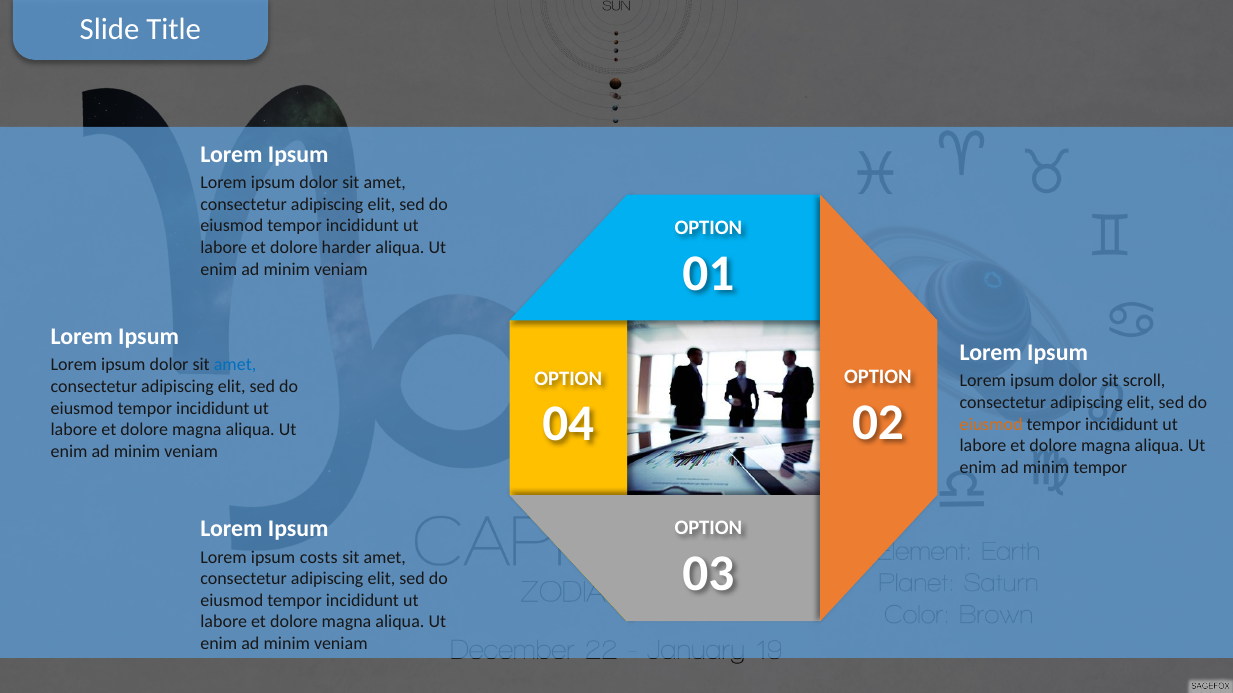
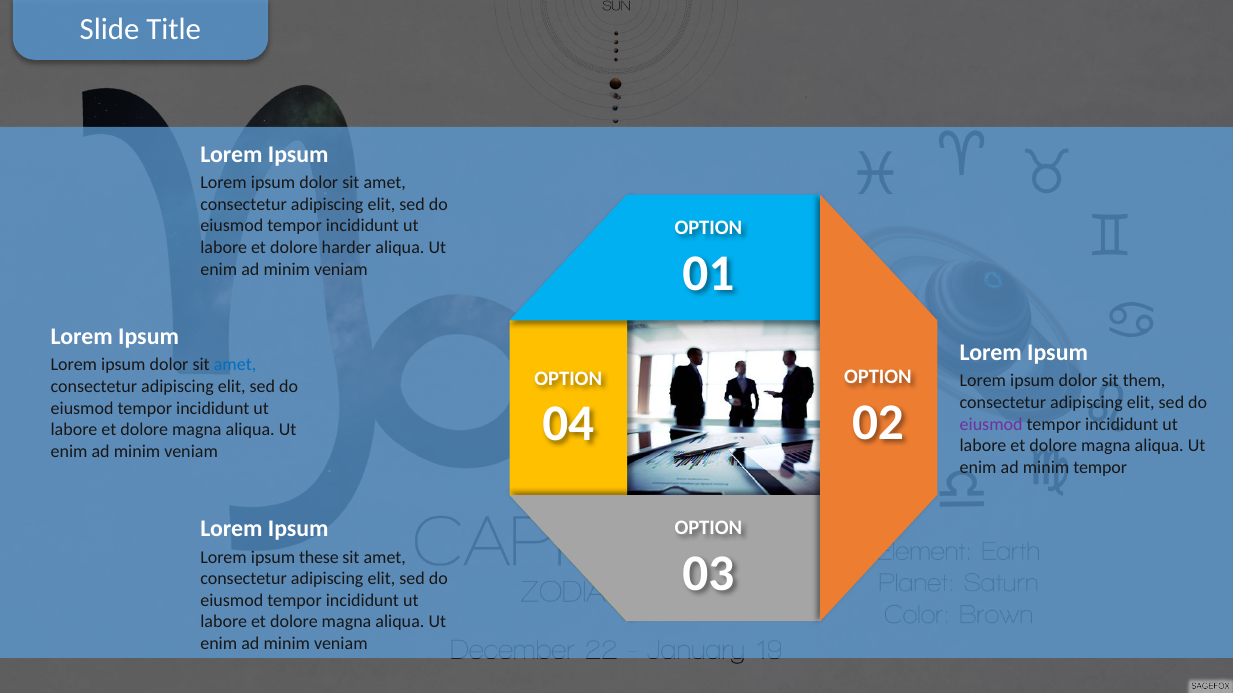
scroll: scroll -> them
eiusmod at (991, 425) colour: orange -> purple
costs: costs -> these
